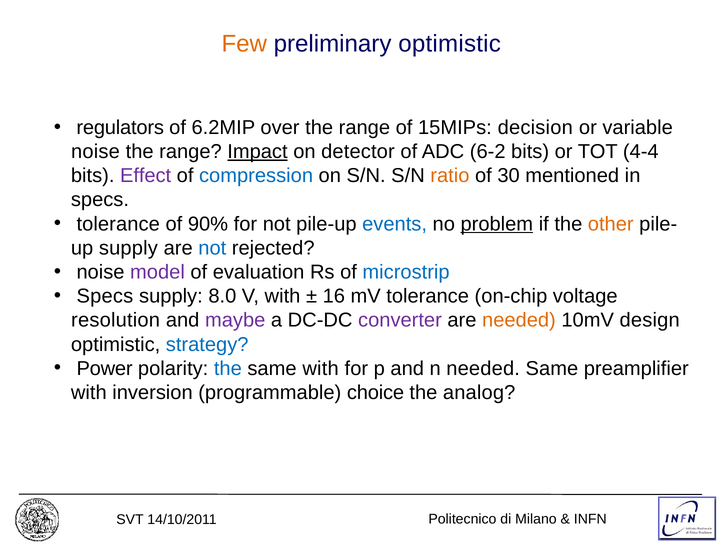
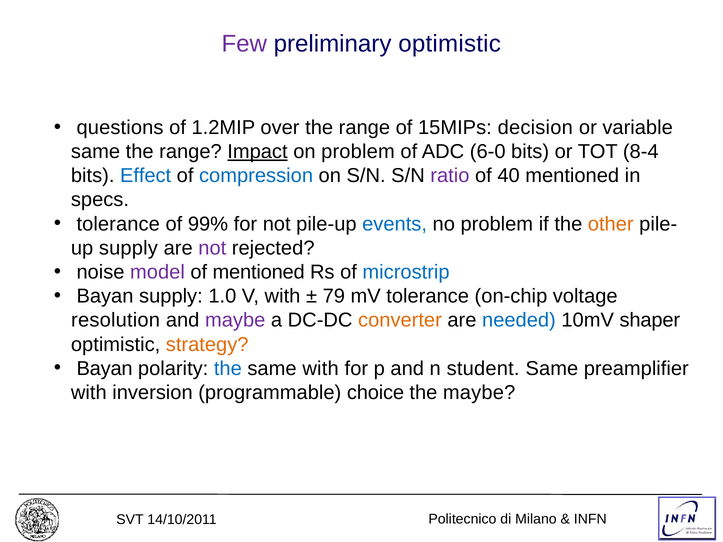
Few colour: orange -> purple
regulators: regulators -> questions
6.2MIP: 6.2MIP -> 1.2MIP
noise at (95, 152): noise -> same
on detector: detector -> problem
6-2: 6-2 -> 6-0
4-4: 4-4 -> 8-4
Effect colour: purple -> blue
ratio colour: orange -> purple
30: 30 -> 40
90%: 90% -> 99%
problem at (497, 224) underline: present -> none
not at (212, 248) colour: blue -> purple
of evaluation: evaluation -> mentioned
Specs at (105, 296): Specs -> Bayan
8.0: 8.0 -> 1.0
16: 16 -> 79
converter colour: purple -> orange
needed at (519, 320) colour: orange -> blue
design: design -> shaper
strategy colour: blue -> orange
Power at (105, 369): Power -> Bayan
n needed: needed -> student
the analog: analog -> maybe
